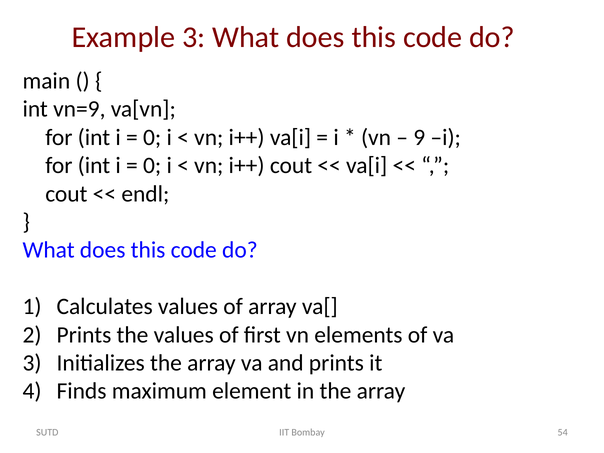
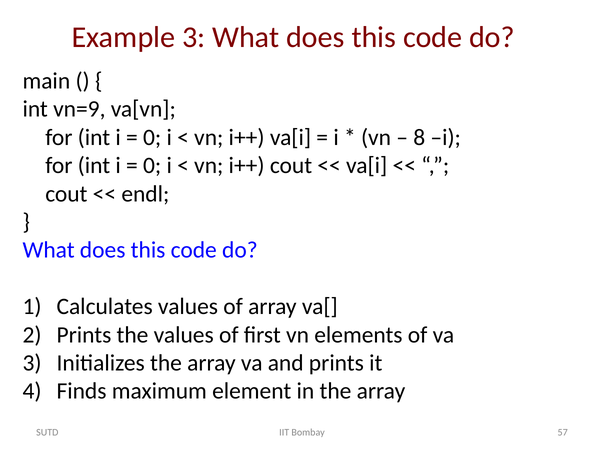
9: 9 -> 8
54: 54 -> 57
